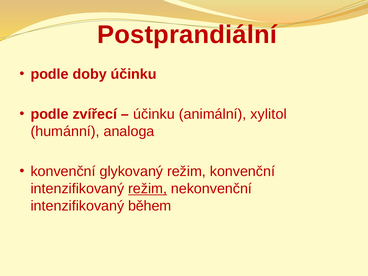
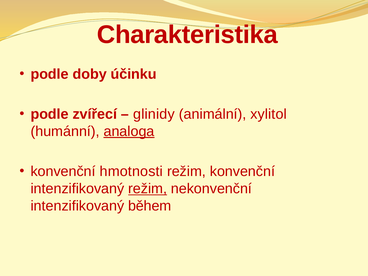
Postprandiální: Postprandiální -> Charakteristika
účinku at (154, 114): účinku -> glinidy
analoga underline: none -> present
glykovaný: glykovaný -> hmotnosti
